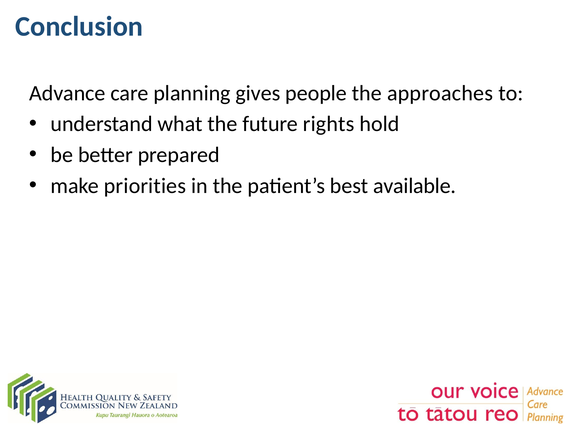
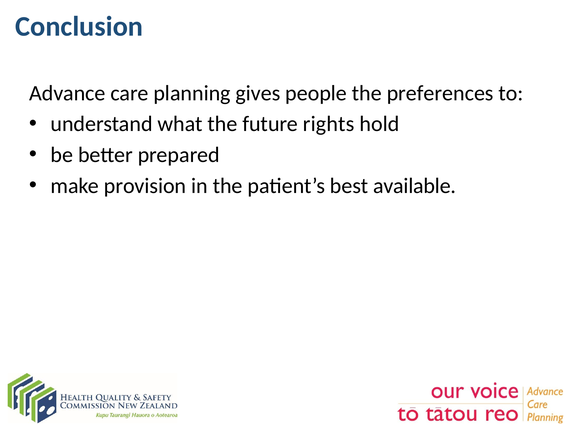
approaches: approaches -> preferences
priorities: priorities -> provision
